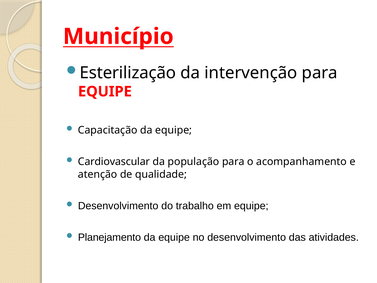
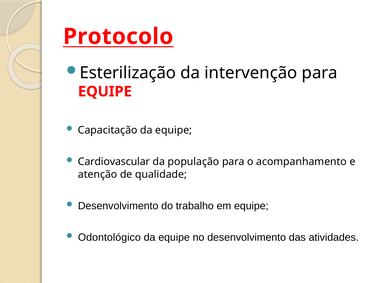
Município: Município -> Protocolo
Planejamento: Planejamento -> Odontológico
